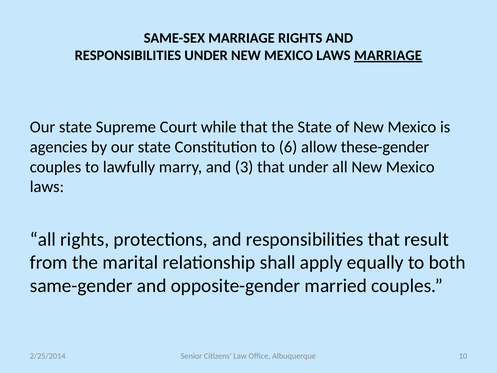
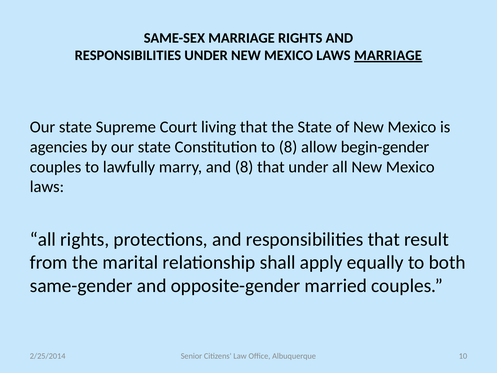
while: while -> living
to 6: 6 -> 8
these-gender: these-gender -> begin-gender
and 3: 3 -> 8
